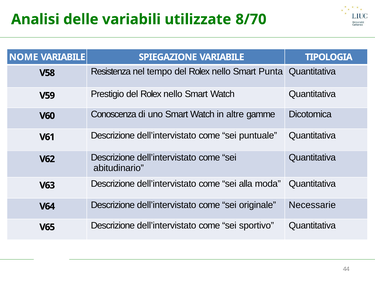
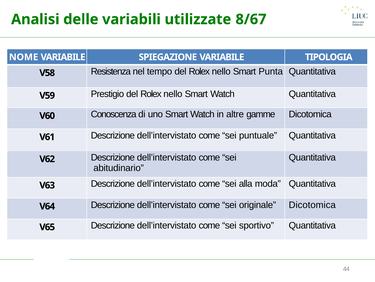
8/70: 8/70 -> 8/67
originale Necessarie: Necessarie -> Dicotomica
